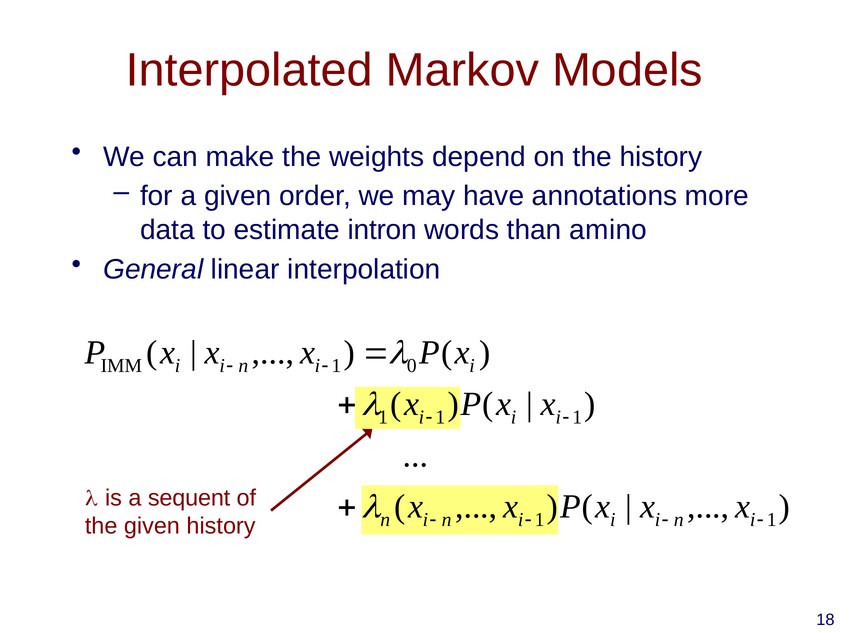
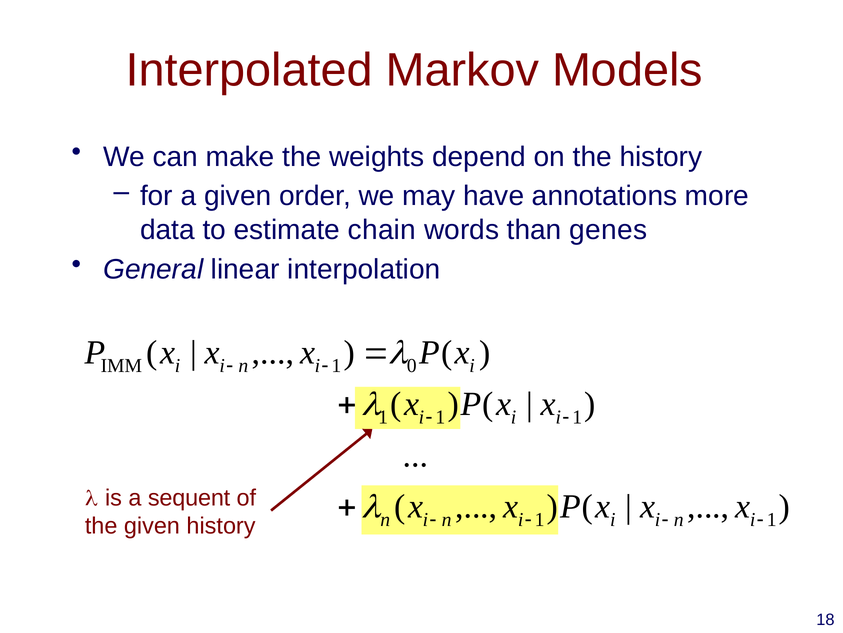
intron: intron -> chain
amino: amino -> genes
